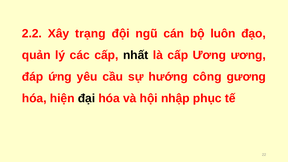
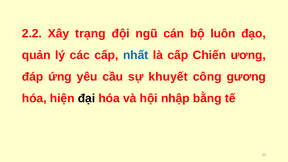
nhất colour: black -> blue
cấp Ương: Ương -> Chiến
hướng: hướng -> khuyết
phục: phục -> bằng
